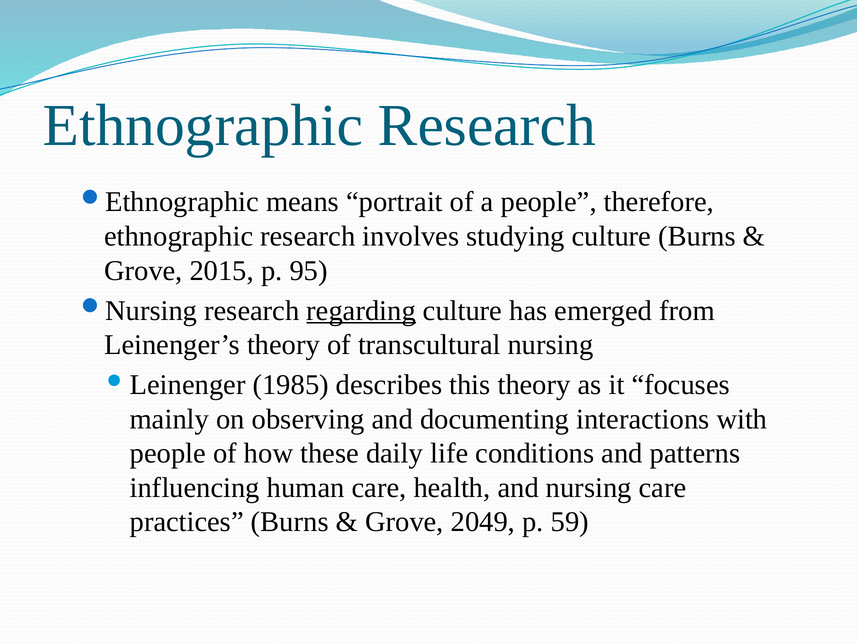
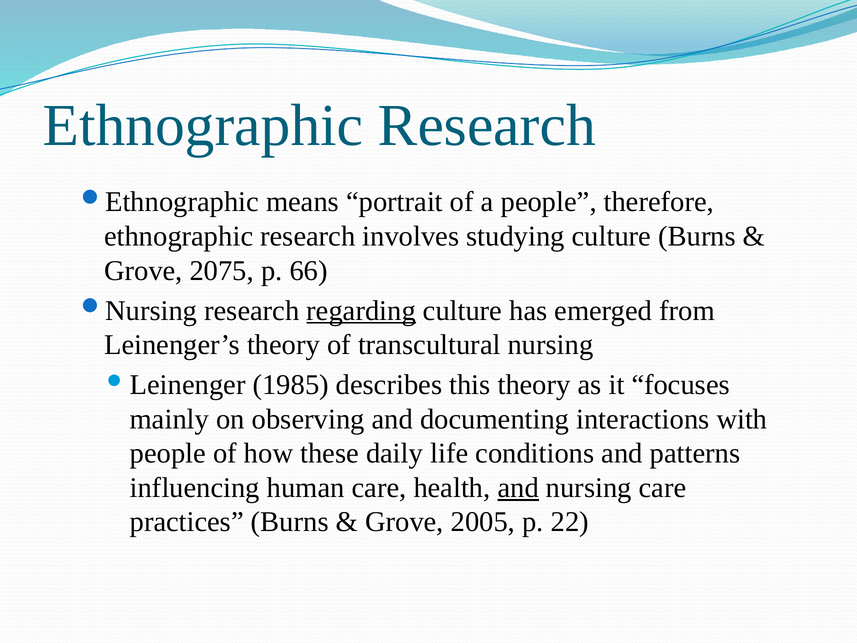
2015: 2015 -> 2075
95: 95 -> 66
and at (518, 488) underline: none -> present
2049: 2049 -> 2005
59: 59 -> 22
